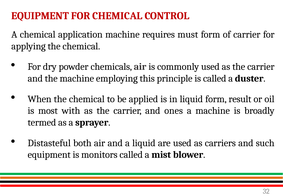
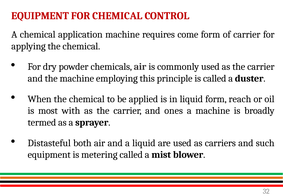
must: must -> come
result: result -> reach
monitors: monitors -> metering
